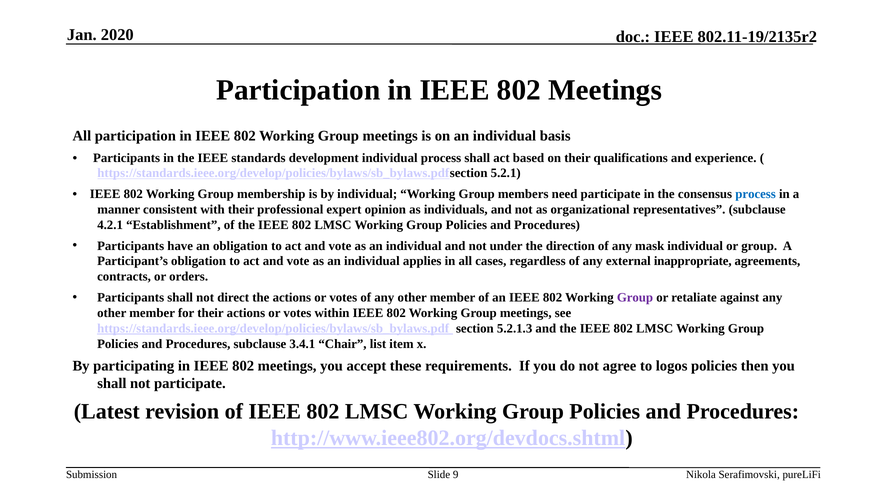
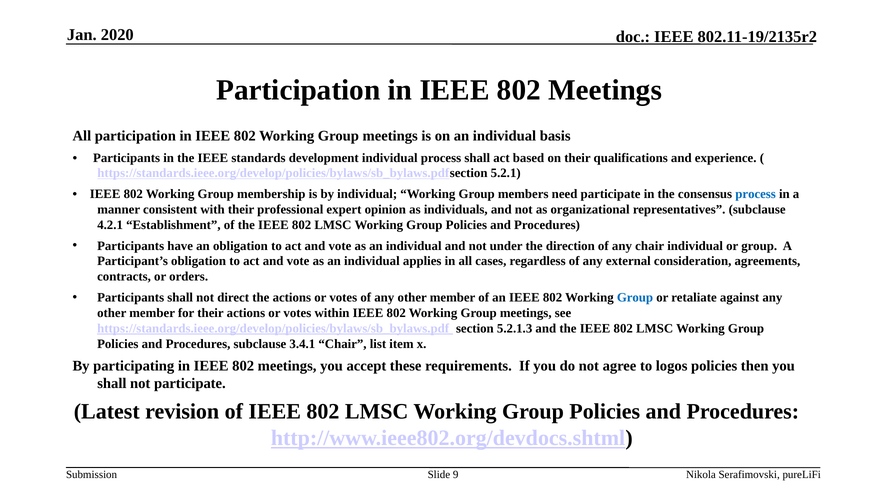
any mask: mask -> chair
inappropriate: inappropriate -> consideration
Group at (635, 297) colour: purple -> blue
